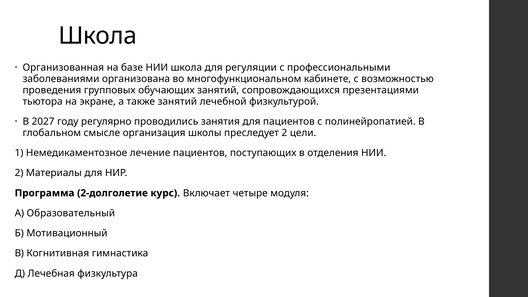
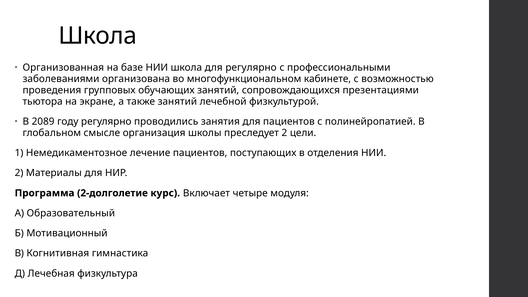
для регуляции: регуляции -> регулярно
2027: 2027 -> 2089
